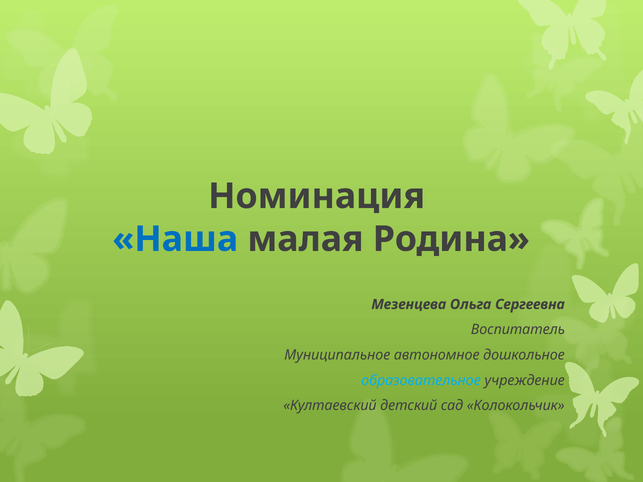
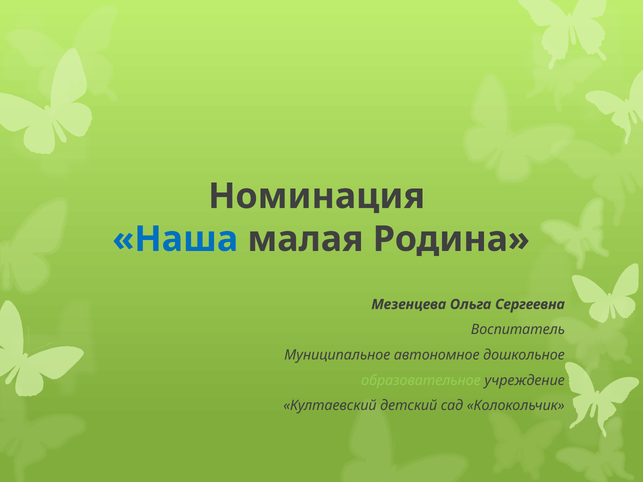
образовательное colour: light blue -> light green
